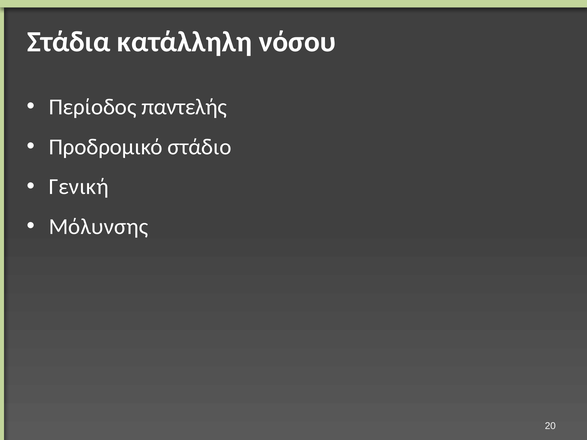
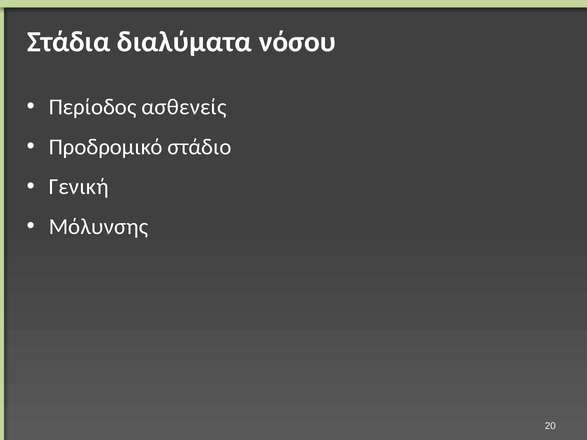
κατάλληλη: κατάλληλη -> διαλύματα
παντελής: παντελής -> ασθενείς
